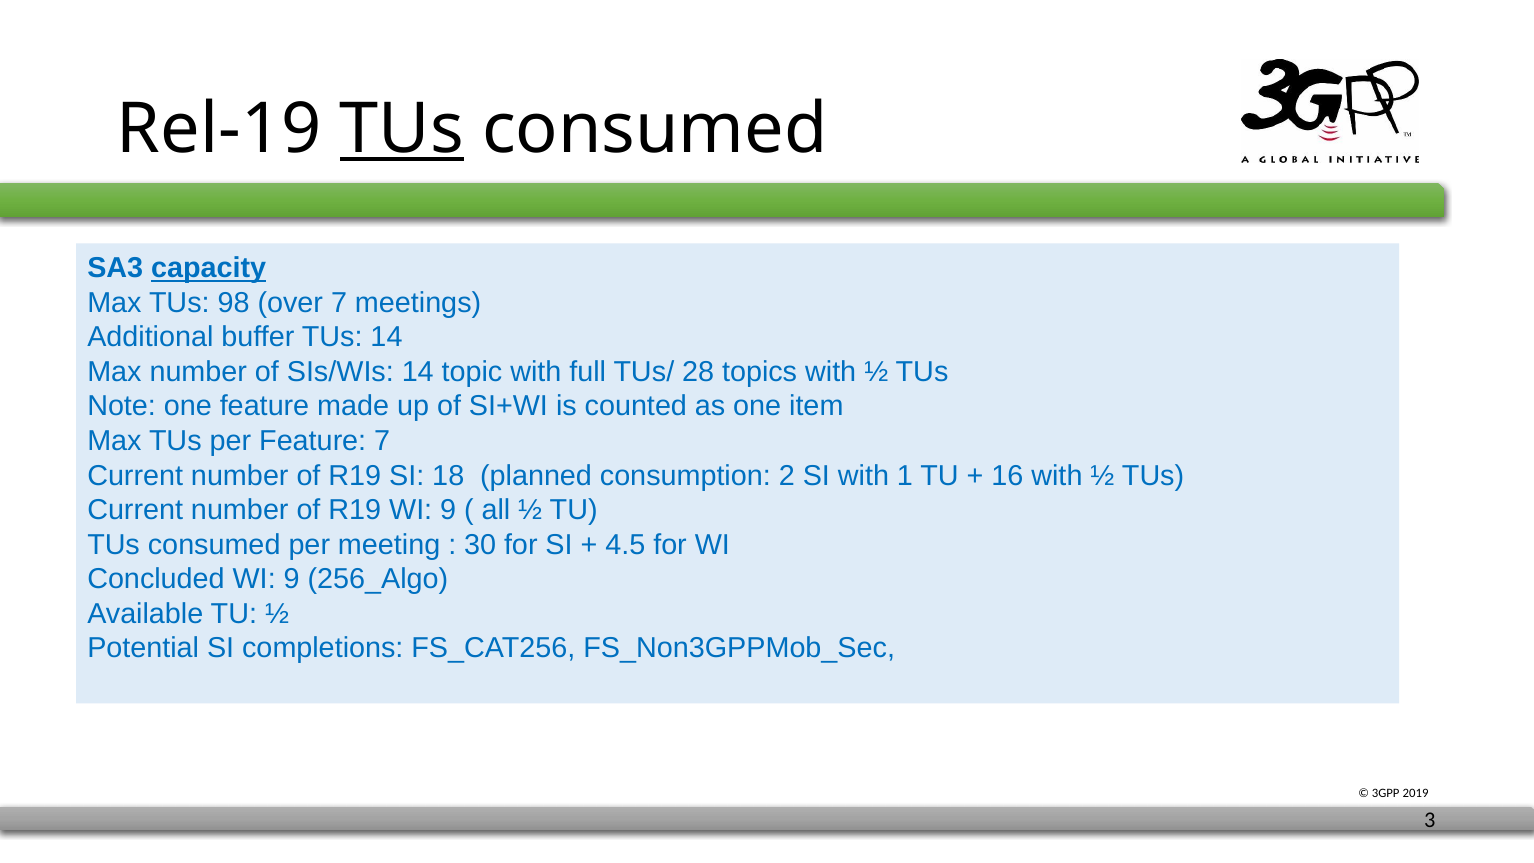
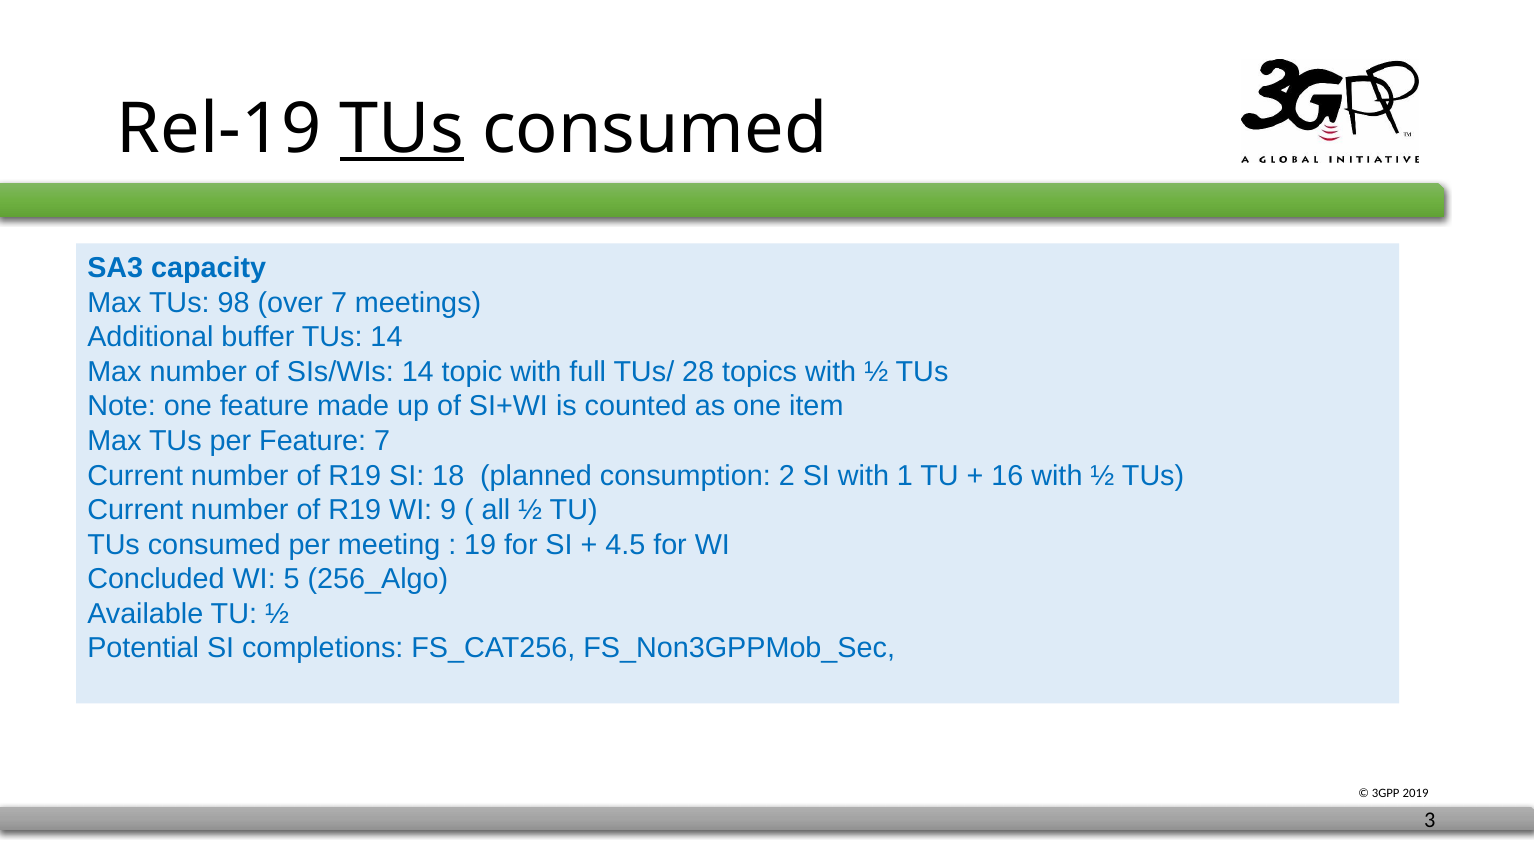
capacity underline: present -> none
30: 30 -> 19
Concluded WI 9: 9 -> 5
